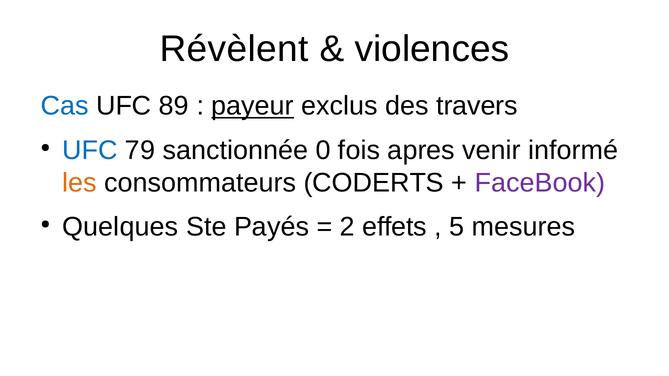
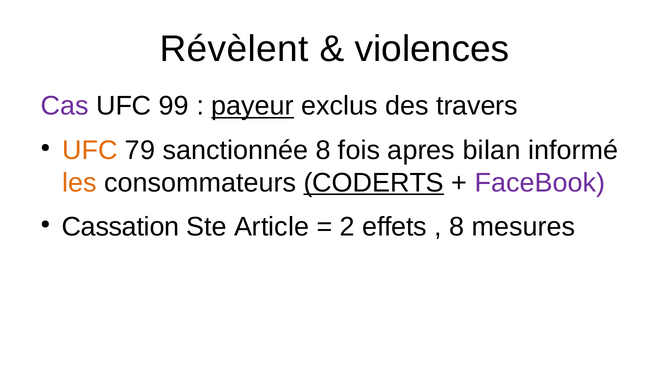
Cas colour: blue -> purple
89: 89 -> 99
UFC at (90, 150) colour: blue -> orange
sanctionnée 0: 0 -> 8
venir: venir -> bilan
CODERTS underline: none -> present
Quelques: Quelques -> Cassation
Payés: Payés -> Article
5 at (457, 227): 5 -> 8
